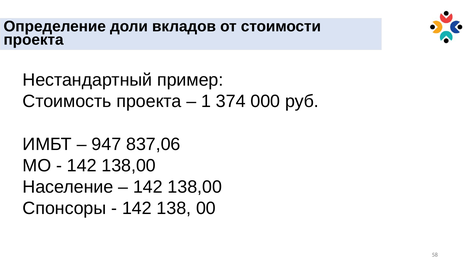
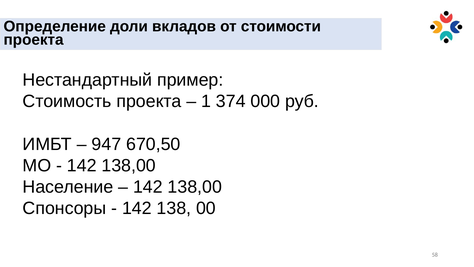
837,06: 837,06 -> 670,50
